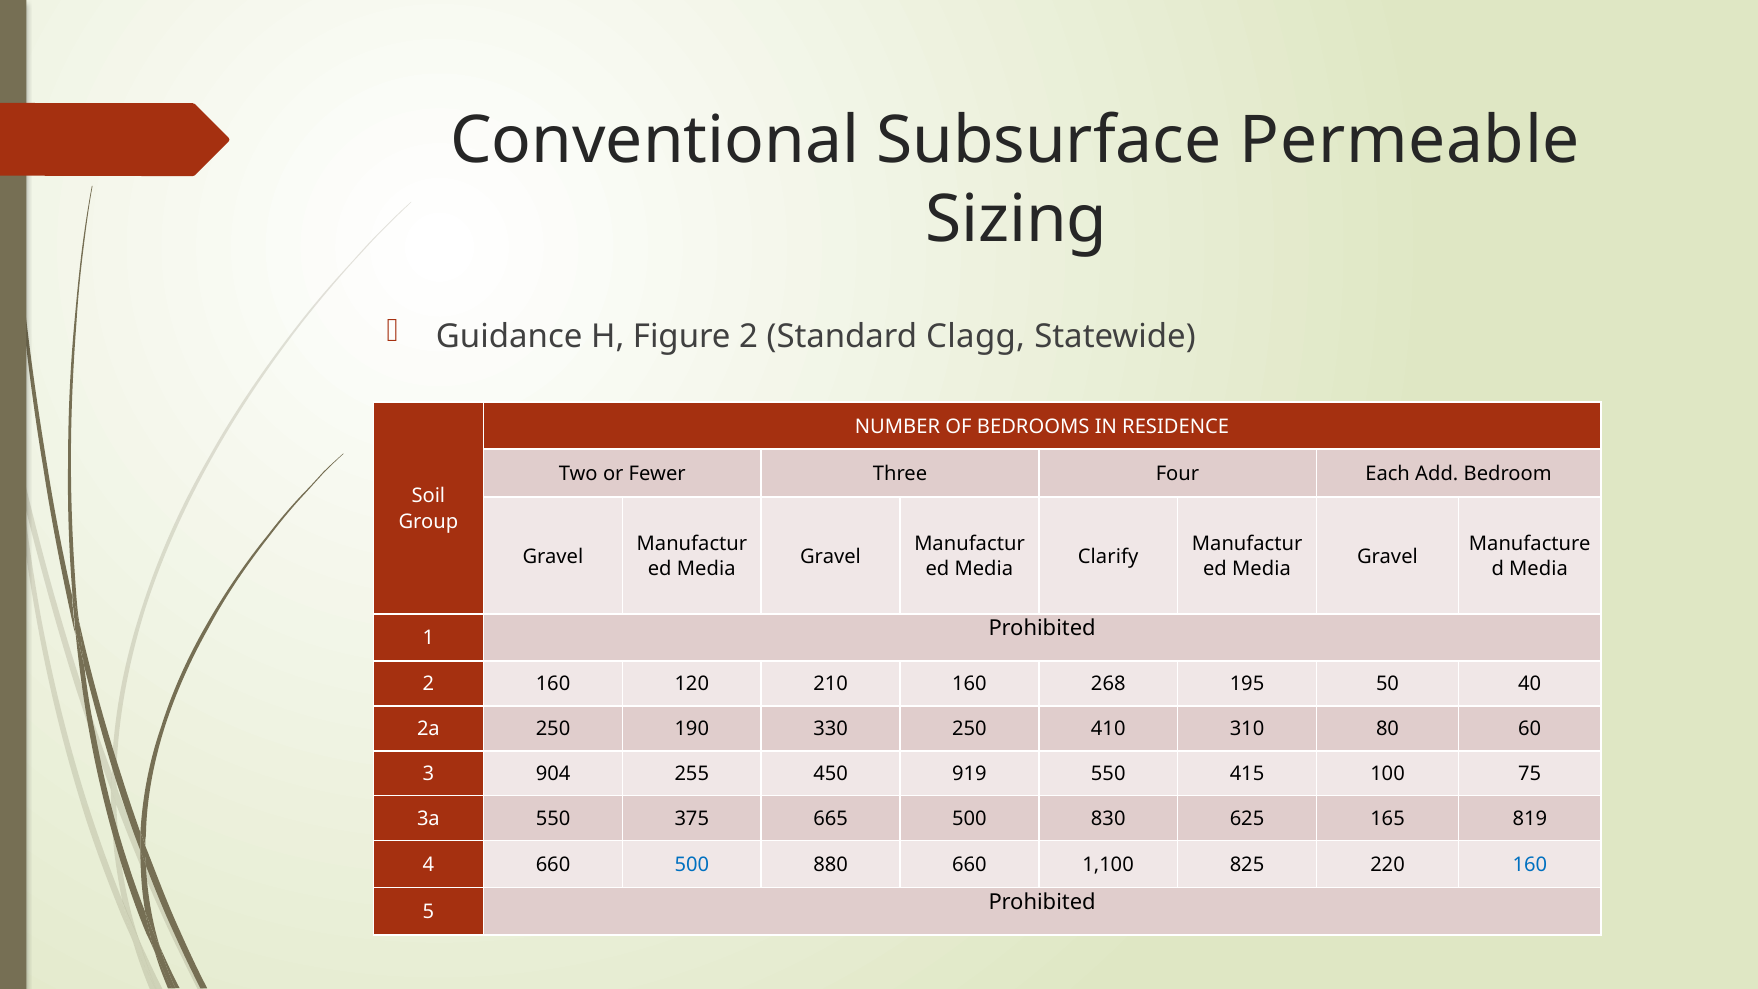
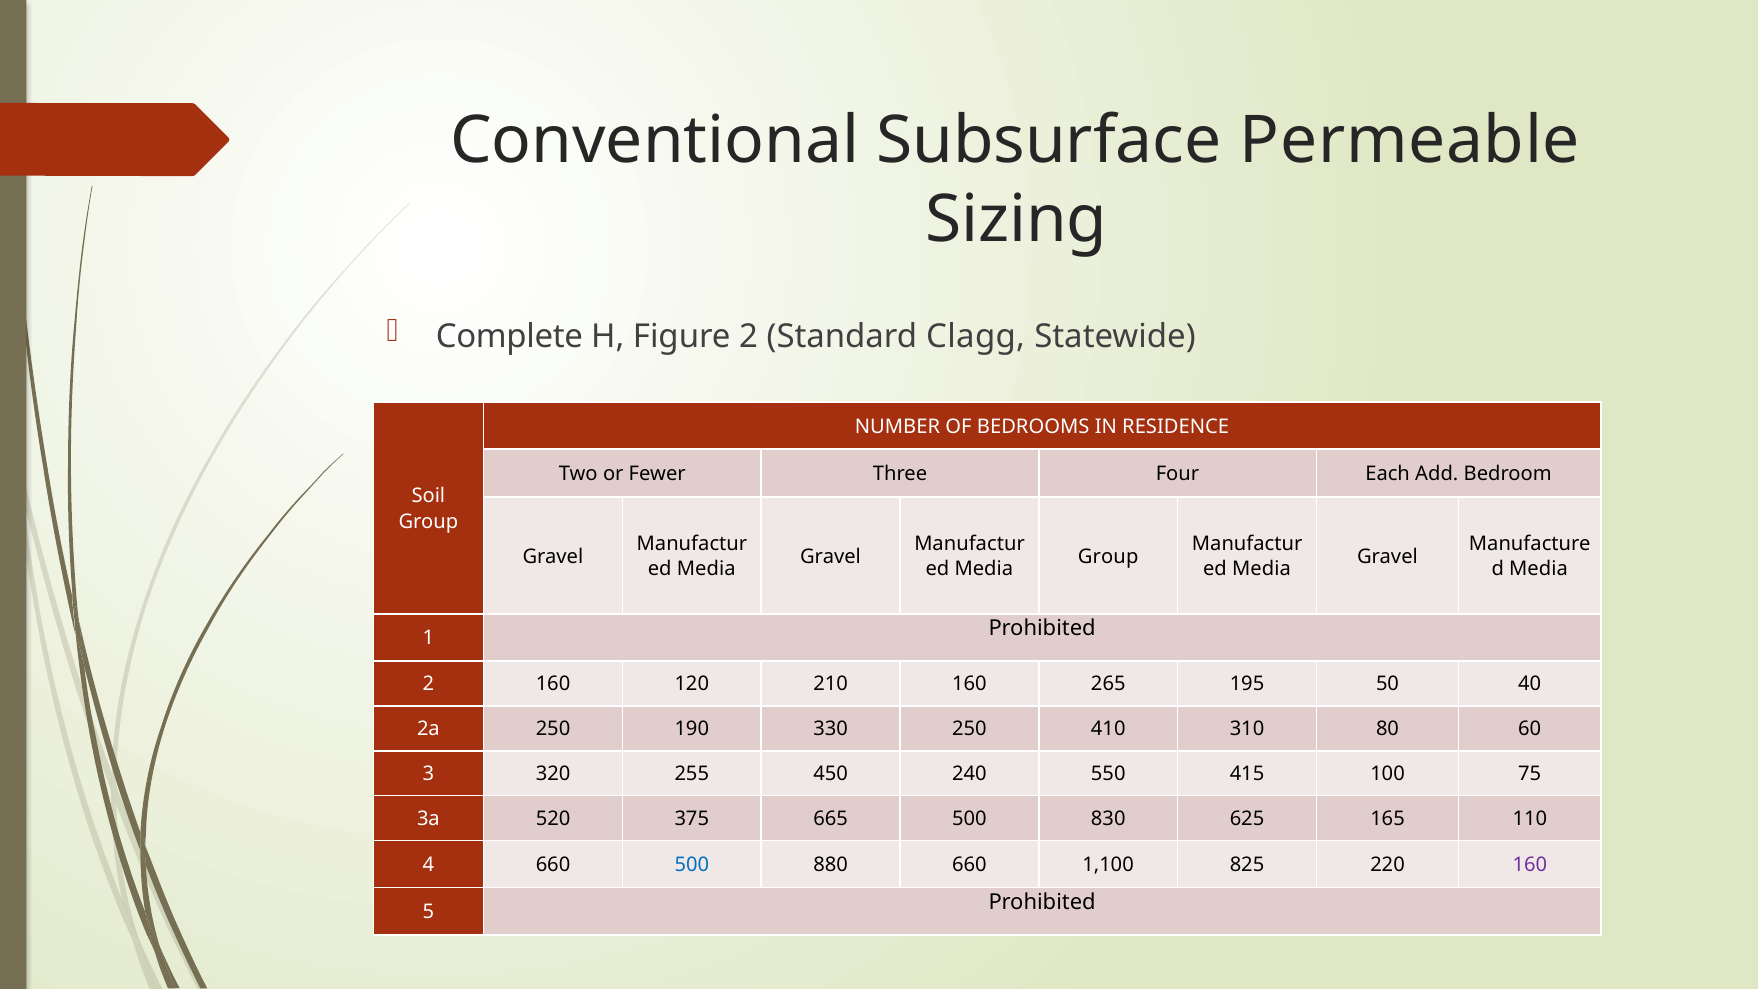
Guidance: Guidance -> Complete
Clarify at (1108, 556): Clarify -> Group
268: 268 -> 265
904: 904 -> 320
919: 919 -> 240
3a 550: 550 -> 520
819: 819 -> 110
160 at (1530, 865) colour: blue -> purple
